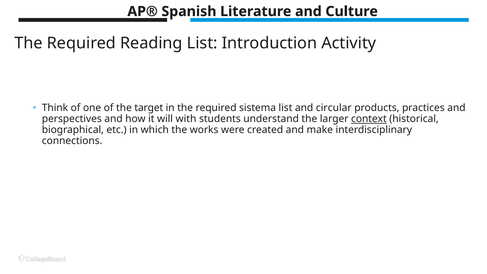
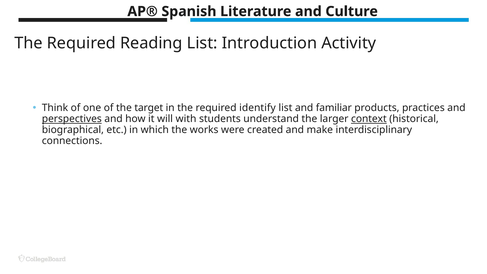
sistema: sistema -> identify
circular: circular -> familiar
perspectives underline: none -> present
